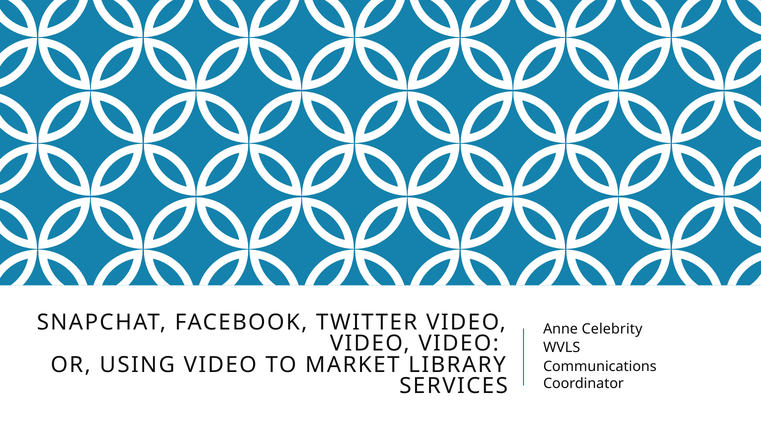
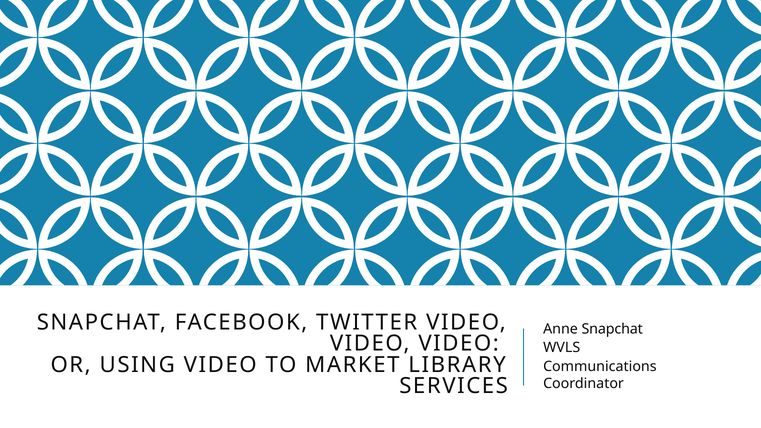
Anne Celebrity: Celebrity -> Snapchat
